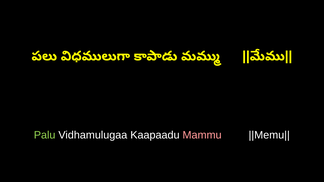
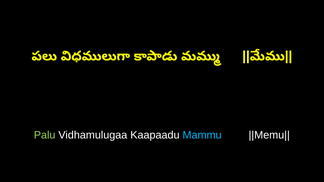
Mammu colour: pink -> light blue
